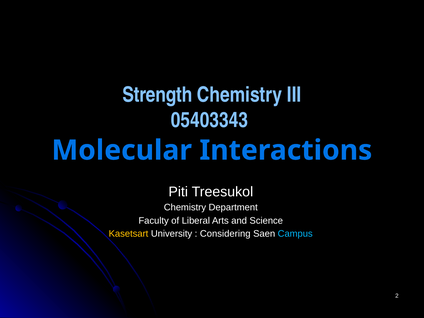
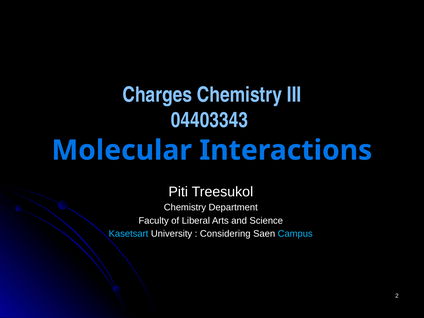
Strength: Strength -> Charges
05403343: 05403343 -> 04403343
Kasetsart colour: yellow -> light blue
